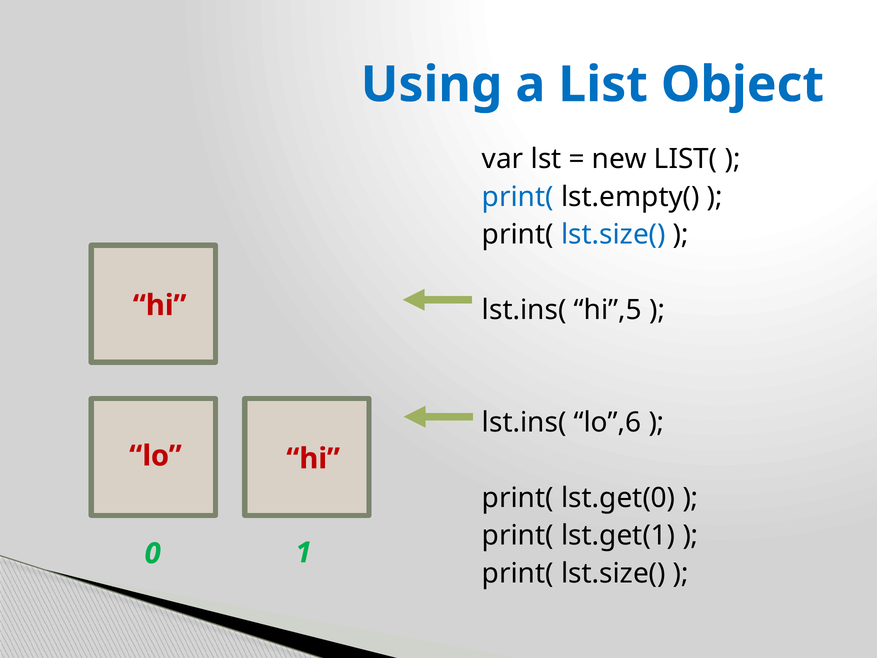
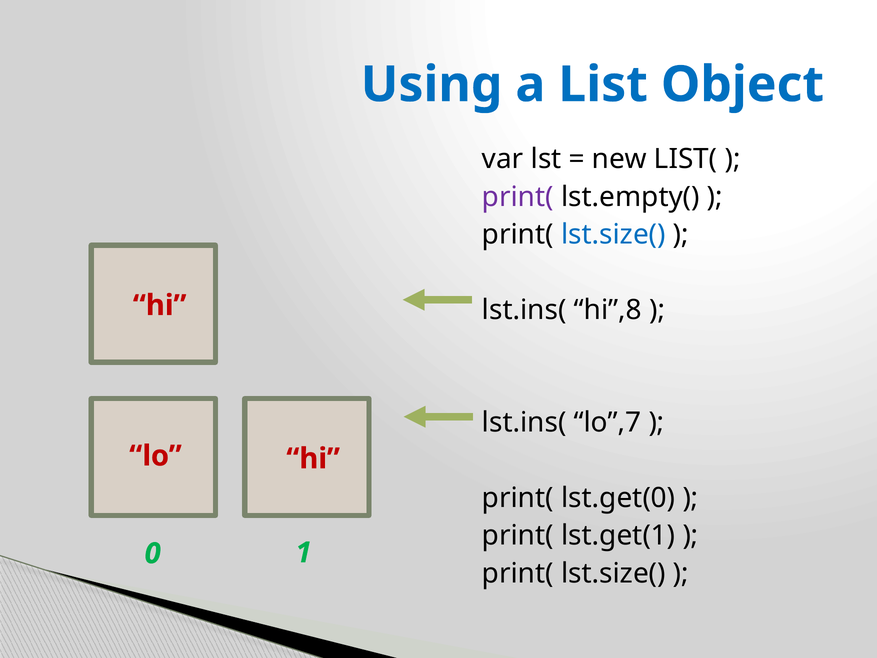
print( at (518, 197) colour: blue -> purple
hi”,5: hi”,5 -> hi”,8
lo”,6: lo”,6 -> lo”,7
